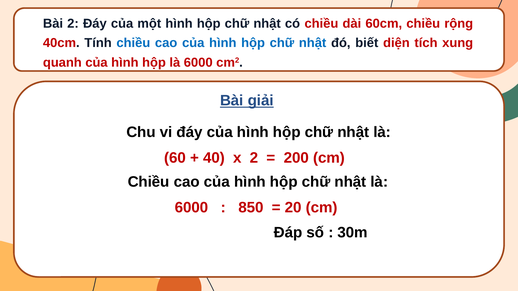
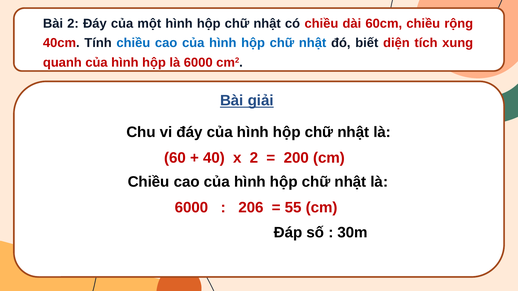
850: 850 -> 206
20: 20 -> 55
